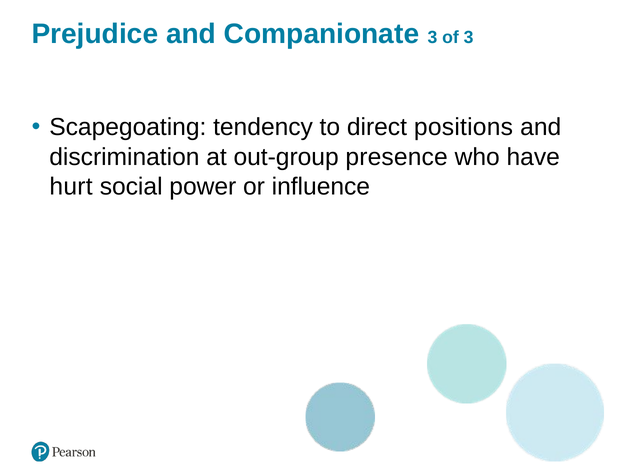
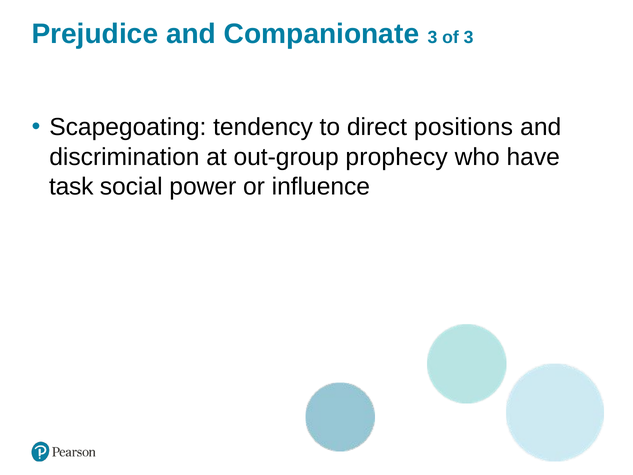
presence: presence -> prophecy
hurt: hurt -> task
